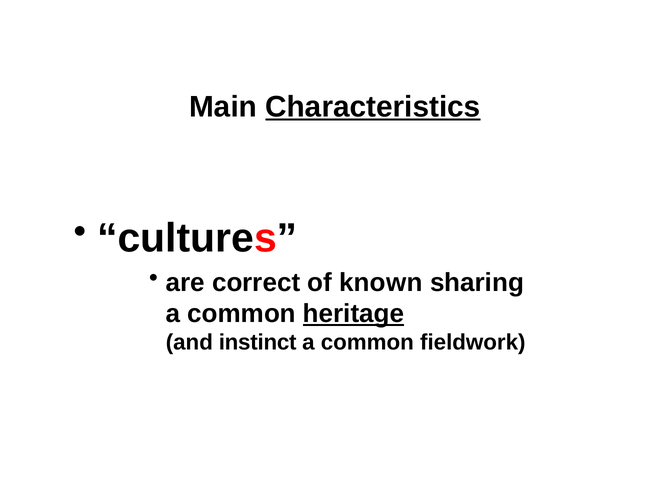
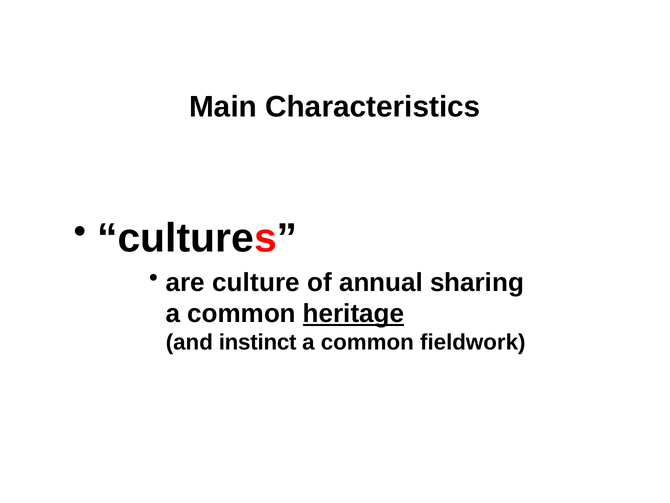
Characteristics underline: present -> none
correct: correct -> culture
known: known -> annual
